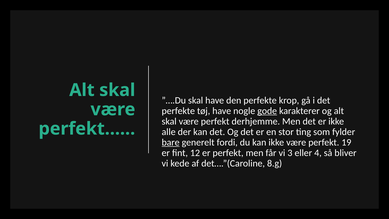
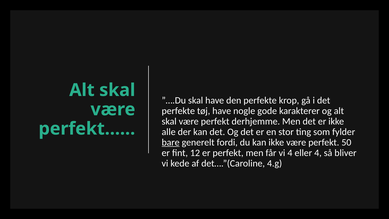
gode underline: present -> none
19: 19 -> 50
vi 3: 3 -> 4
8.g: 8.g -> 4.g
